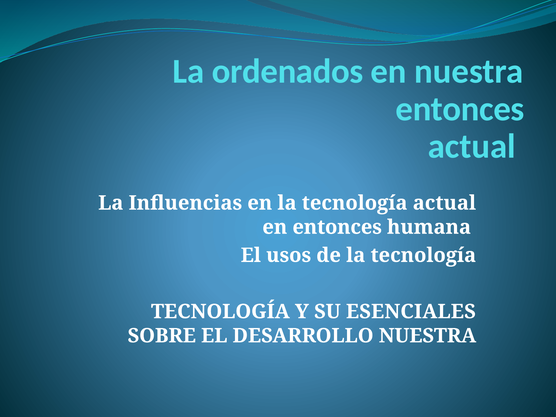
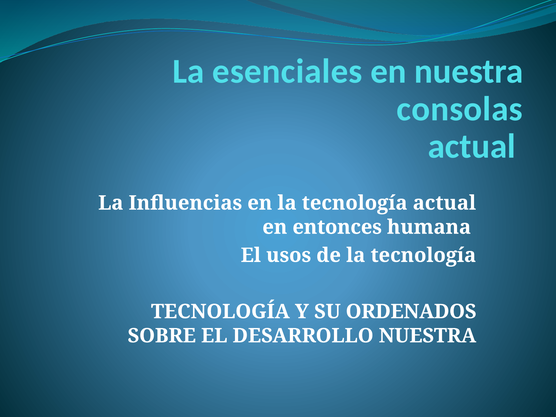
ordenados: ordenados -> esenciales
entonces at (460, 109): entonces -> consolas
ESENCIALES: ESENCIALES -> ORDENADOS
